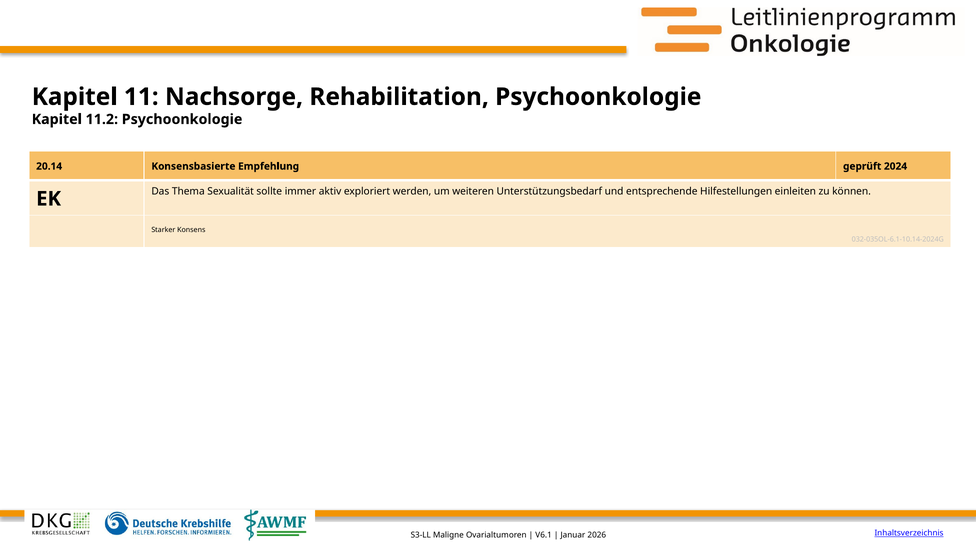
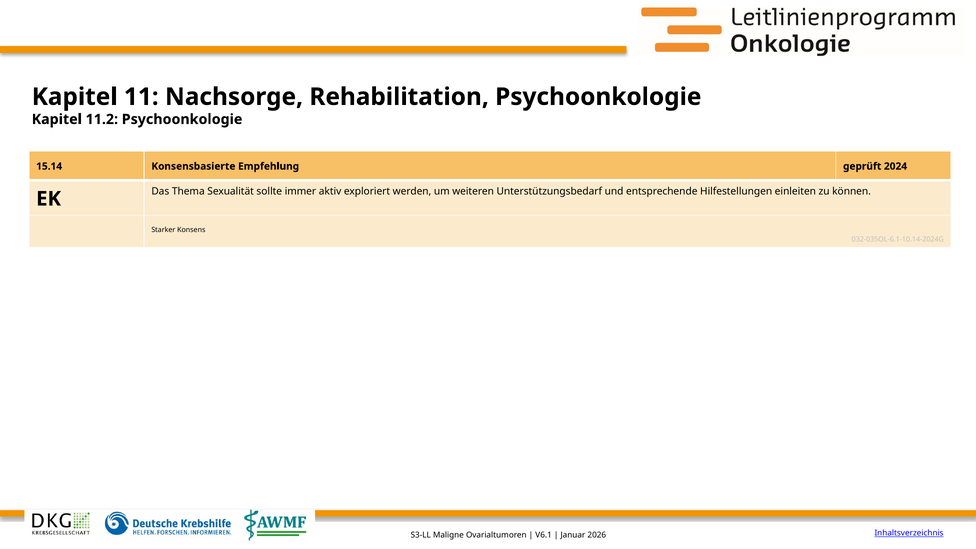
20.14: 20.14 -> 15.14
